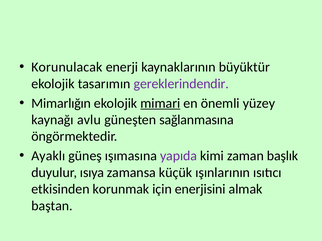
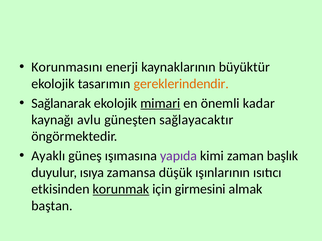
Korunulacak: Korunulacak -> Korunmasını
gereklerindendir colour: purple -> orange
Mimarlığın: Mimarlığın -> Sağlanarak
yüzey: yüzey -> kadar
sağlanmasına: sağlanmasına -> sağlayacaktır
küçük: küçük -> düşük
korunmak underline: none -> present
enerjisini: enerjisini -> girmesini
